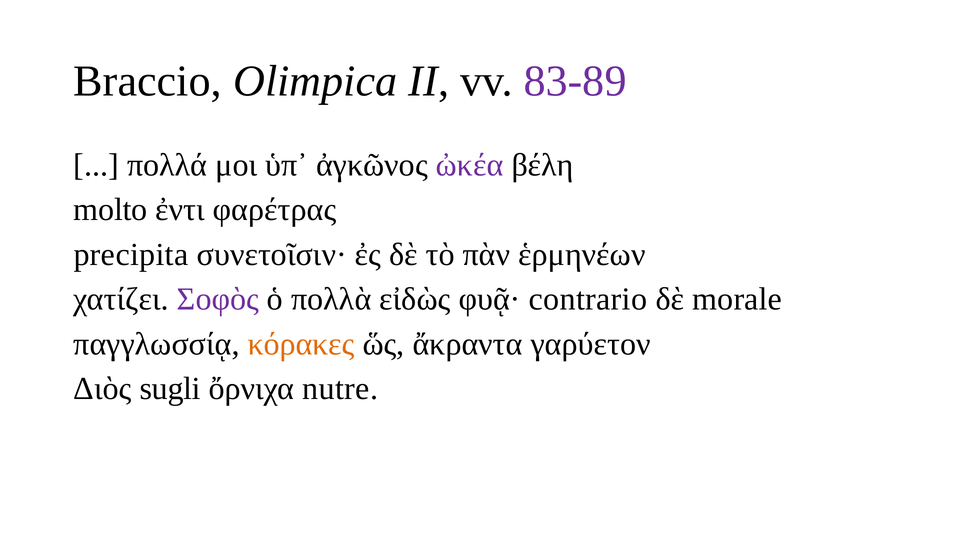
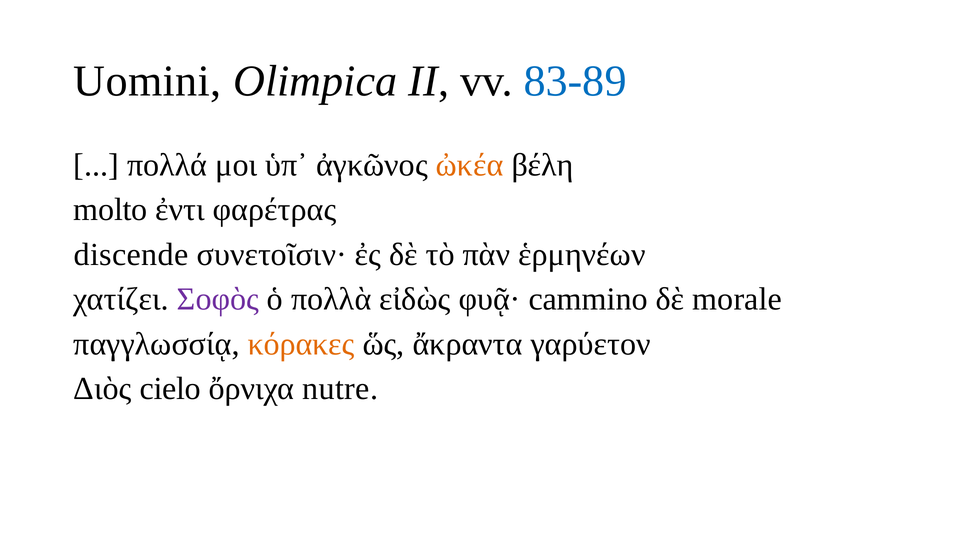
Braccio: Braccio -> Uomini
83-89 colour: purple -> blue
ὠκέα colour: purple -> orange
precipita: precipita -> discende
contrario: contrario -> cammino
sugli: sugli -> cielo
